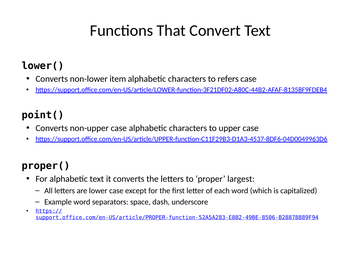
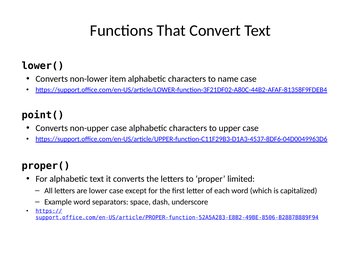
refers: refers -> name
largest: largest -> limited
